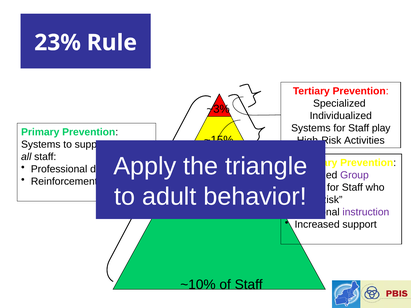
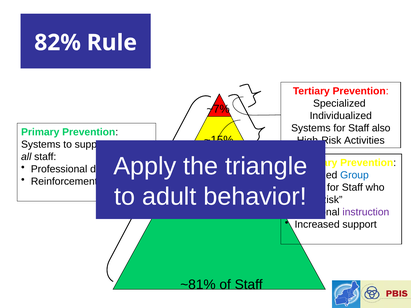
23%: 23% -> 82%
~3%: ~3% -> ~7%
play: play -> also
Group colour: purple -> blue
~10%: ~10% -> ~81%
